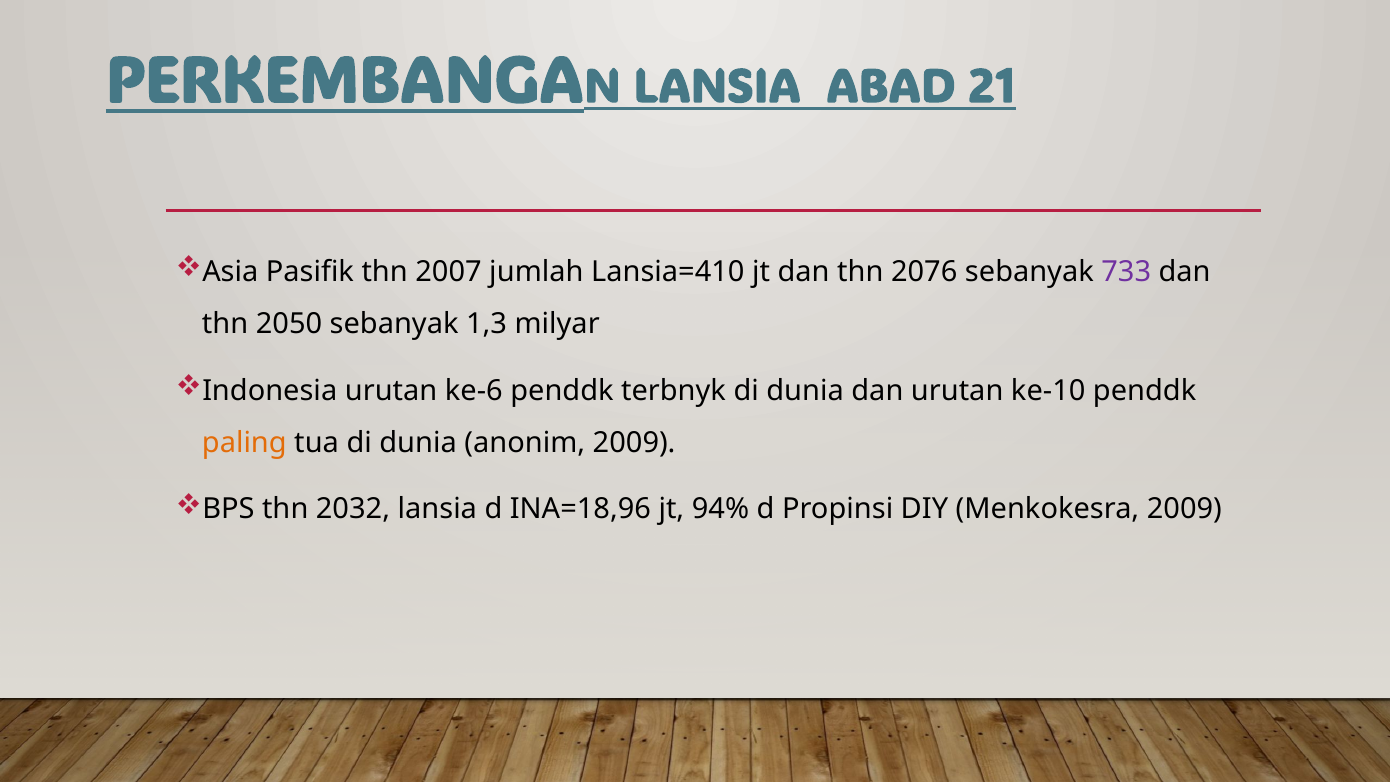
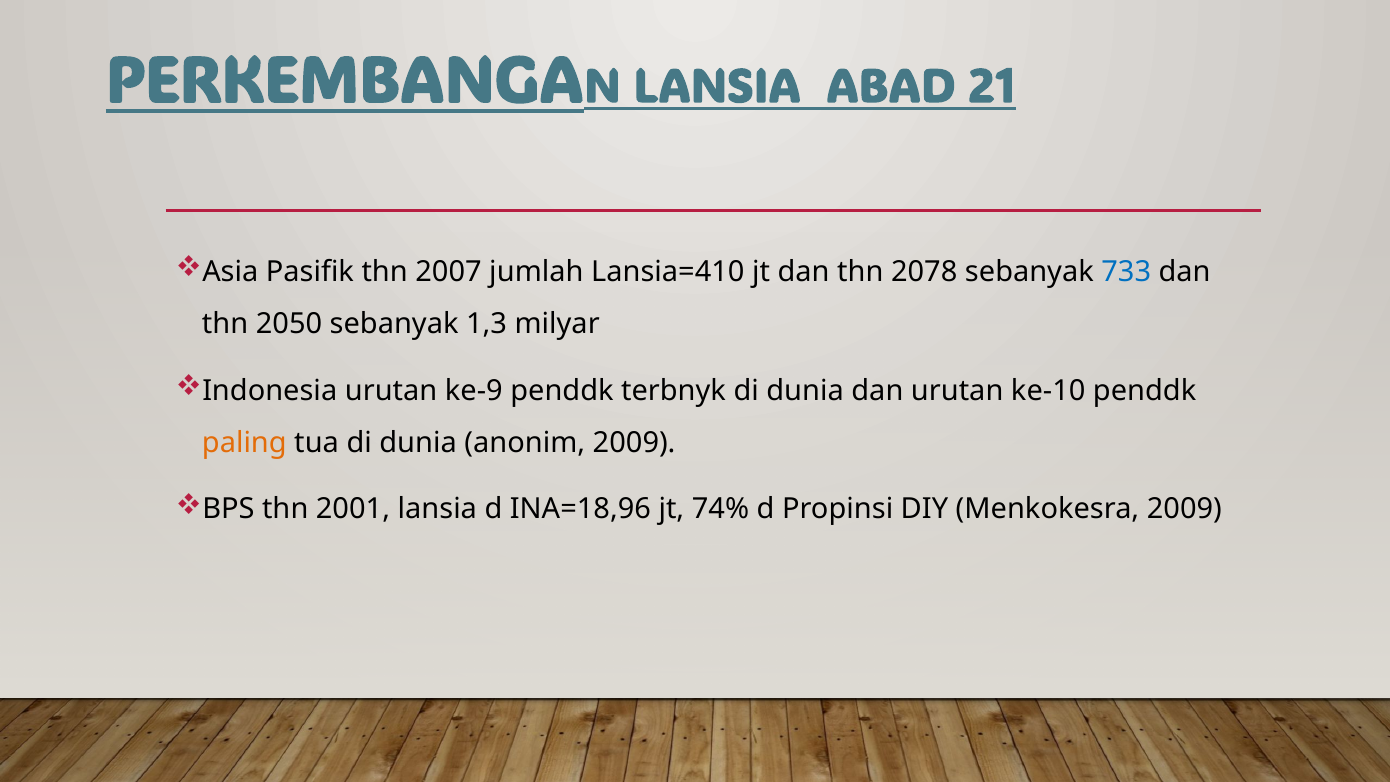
2076: 2076 -> 2078
733 colour: purple -> blue
ke-6: ke-6 -> ke-9
2032: 2032 -> 2001
94%: 94% -> 74%
